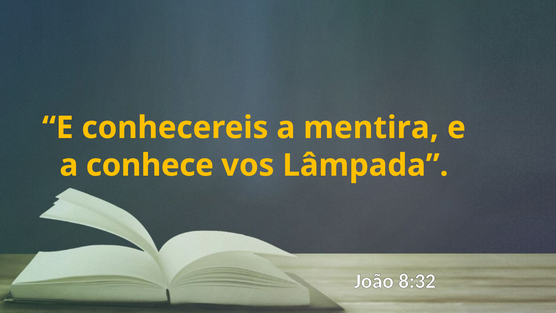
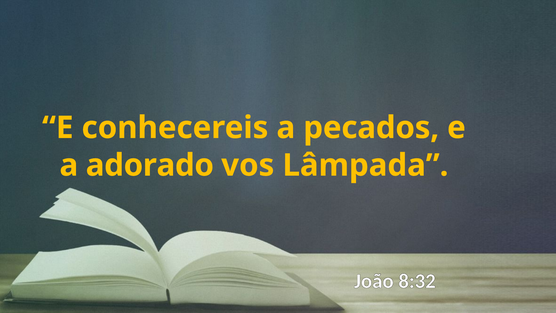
mentira: mentira -> pecados
conhece: conhece -> adorado
